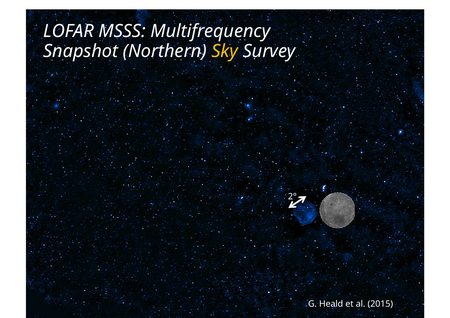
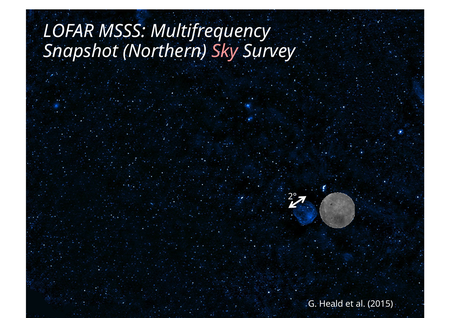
Sky colour: yellow -> pink
